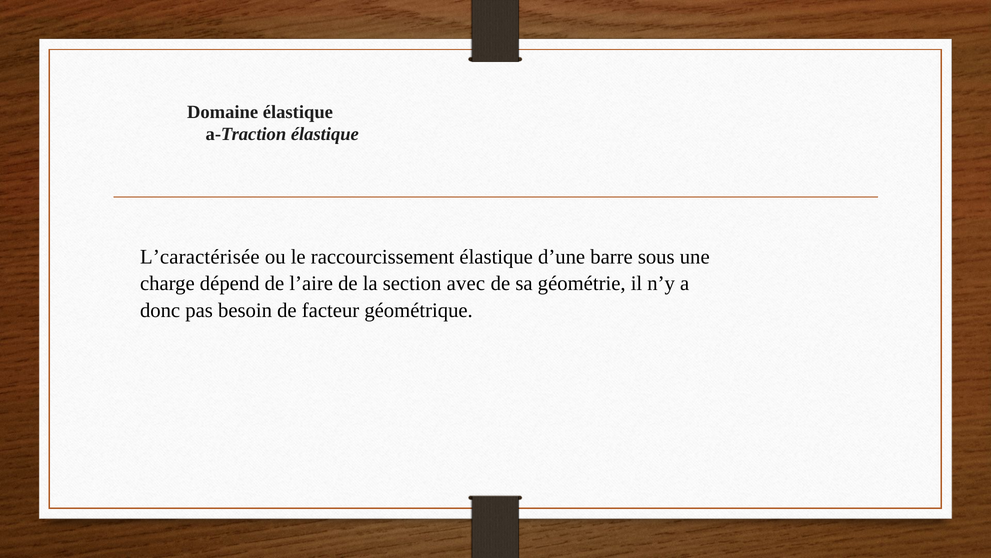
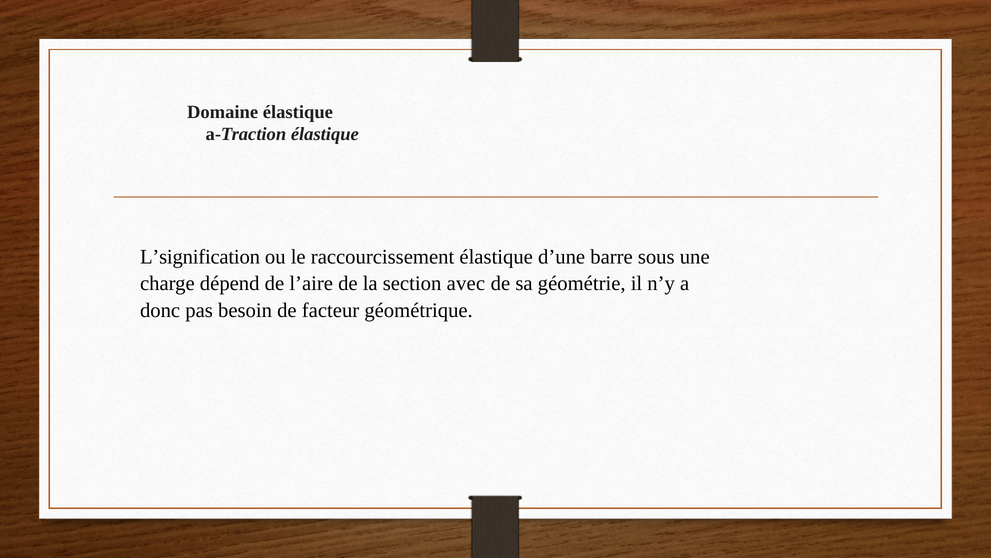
L’caractérisée: L’caractérisée -> L’signification
